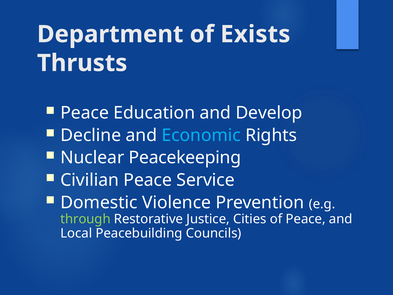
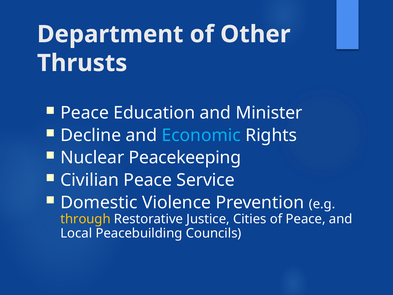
Exists: Exists -> Other
Develop: Develop -> Minister
through colour: light green -> yellow
